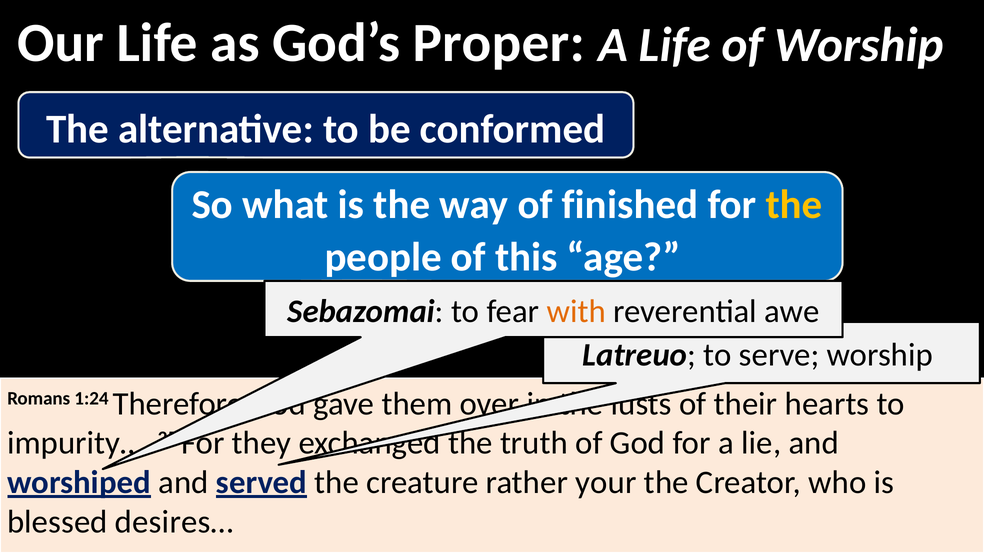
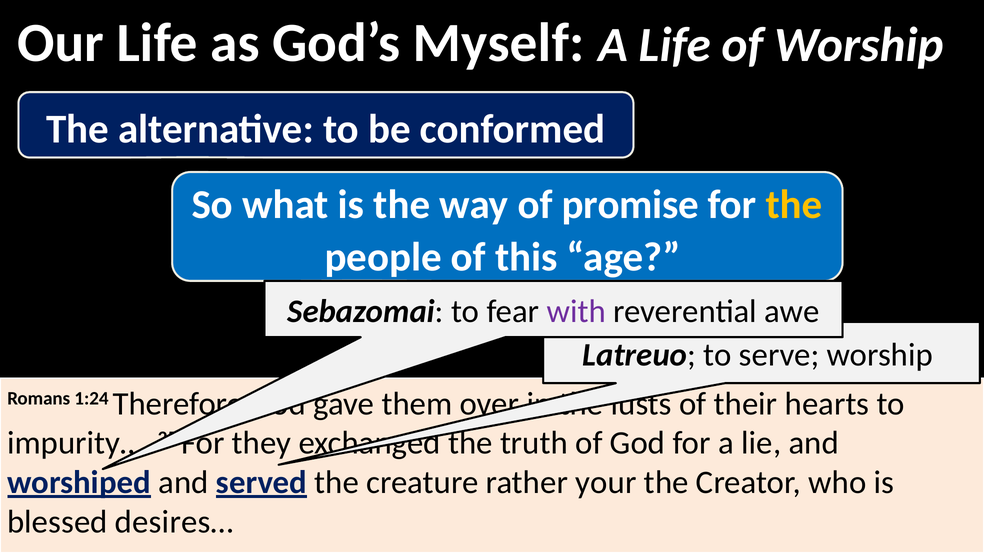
Proper: Proper -> Myself
finished: finished -> promise
with colour: orange -> purple
